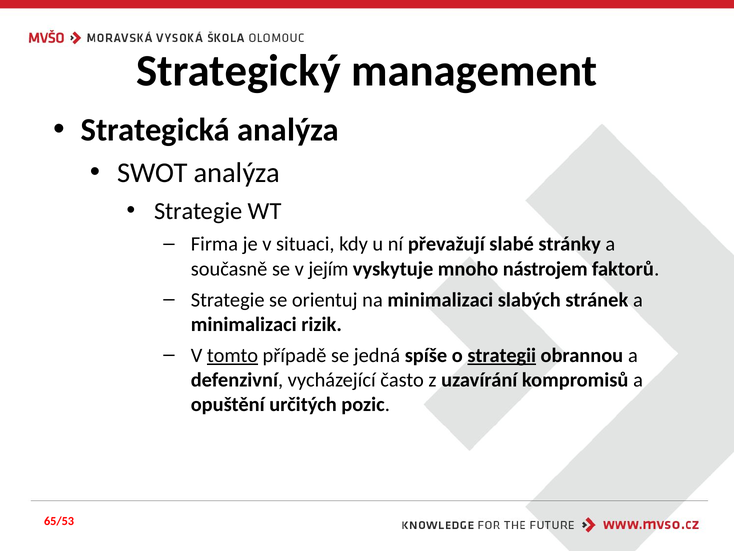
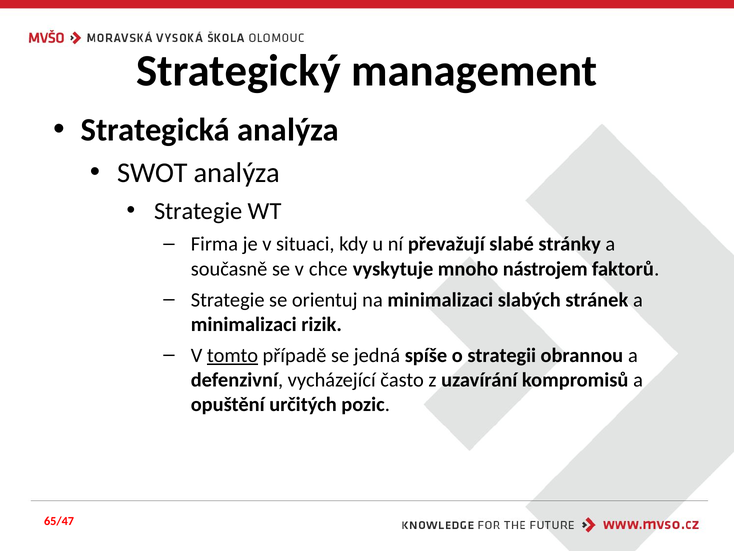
jejím: jejím -> chce
strategii underline: present -> none
65/53: 65/53 -> 65/47
